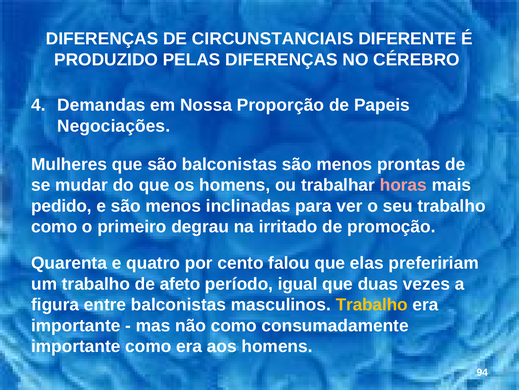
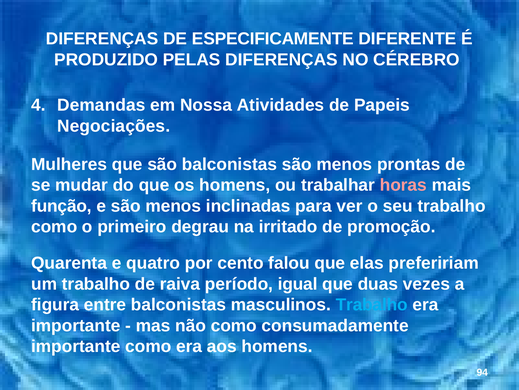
CIRCUNSTANCIAIS: CIRCUNSTANCIAIS -> ESPECIFICAMENTE
Proporção: Proporção -> Atividades
pedido: pedido -> função
afeto: afeto -> raiva
Trabalho at (372, 304) colour: yellow -> light blue
